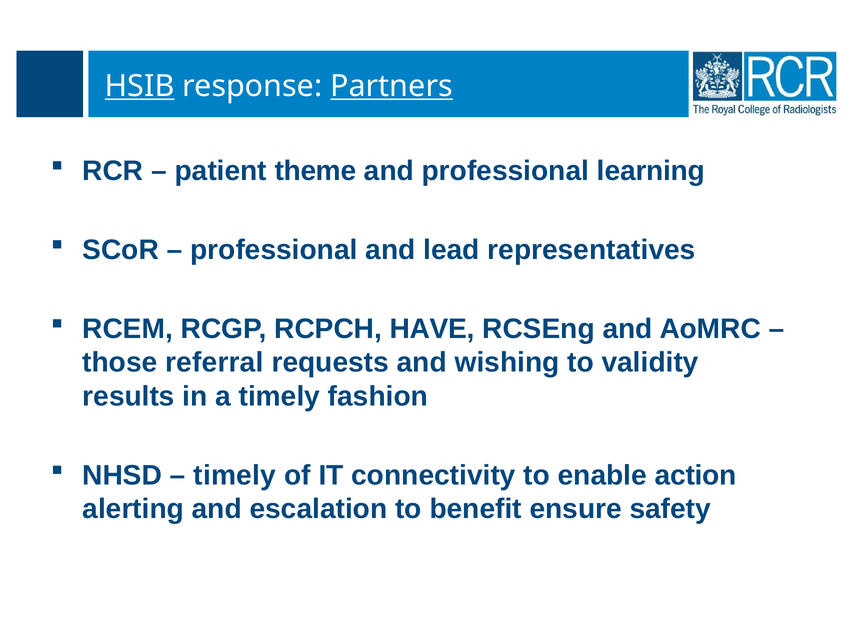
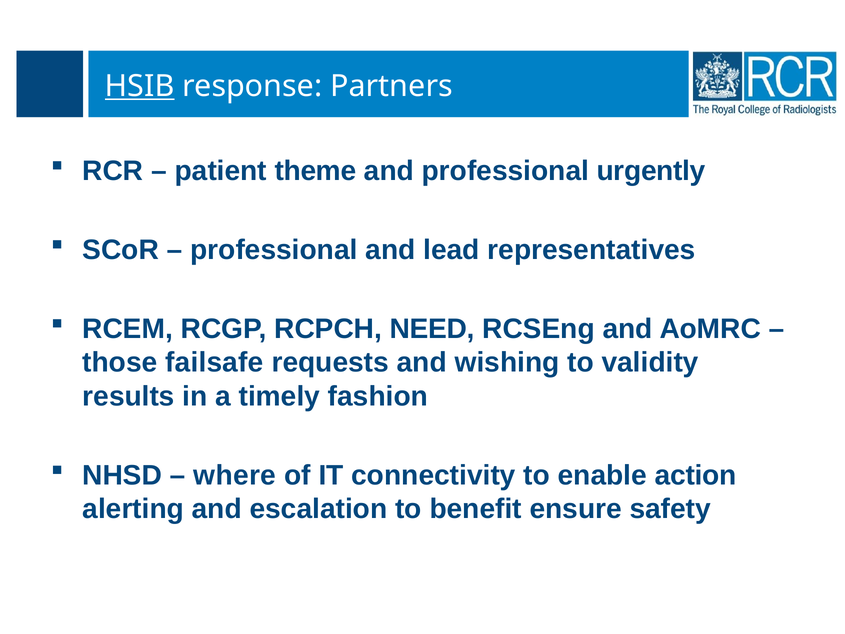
Partners underline: present -> none
learning: learning -> urgently
HAVE: HAVE -> NEED
referral: referral -> failsafe
timely at (235, 475): timely -> where
